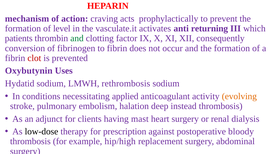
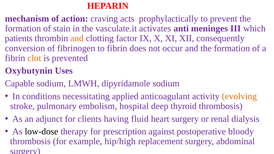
level: level -> stain
returning: returning -> meninges
and at (77, 38) colour: green -> orange
clot colour: red -> orange
Hydatid: Hydatid -> Capable
rethrombosis: rethrombosis -> dipyridamole
halation: halation -> hospital
instead: instead -> thyroid
mast: mast -> fluid
